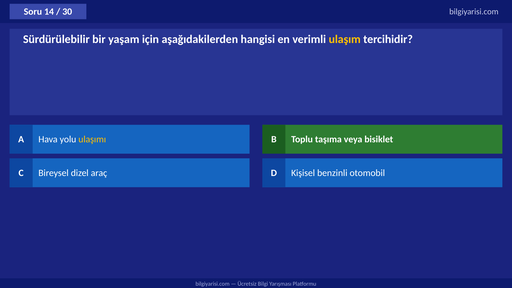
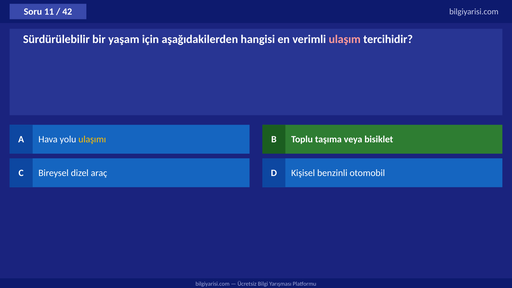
14: 14 -> 11
30: 30 -> 42
ulaşım colour: yellow -> pink
